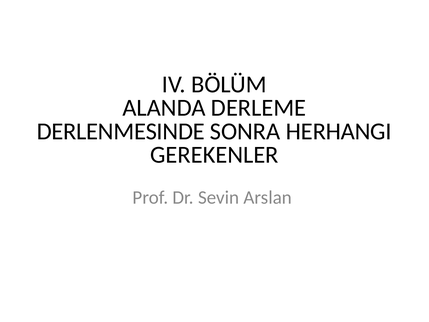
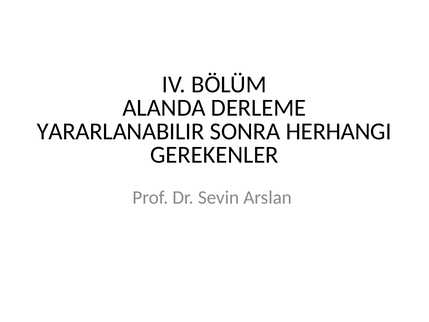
DERLENMESINDE: DERLENMESINDE -> YARARLANABILIR
